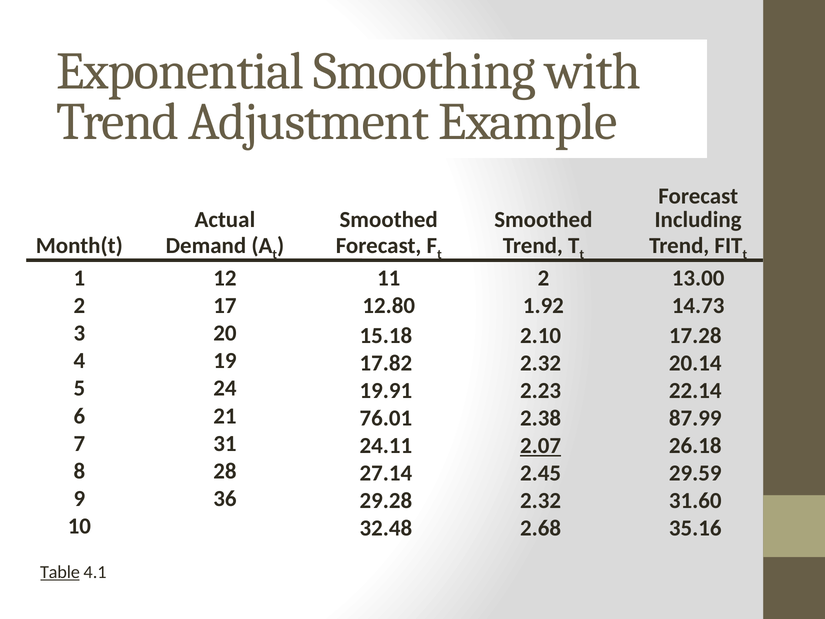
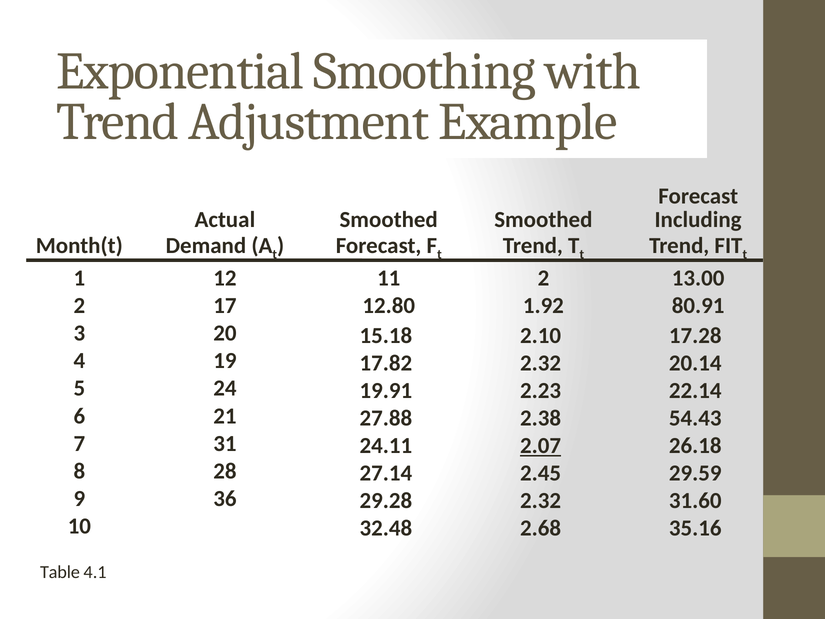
14.73: 14.73 -> 80.91
76.01: 76.01 -> 27.88
87.99: 87.99 -> 54.43
Table underline: present -> none
